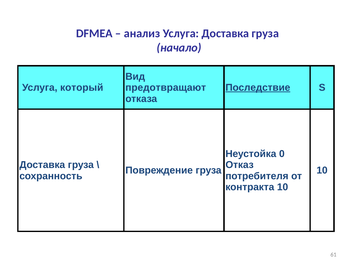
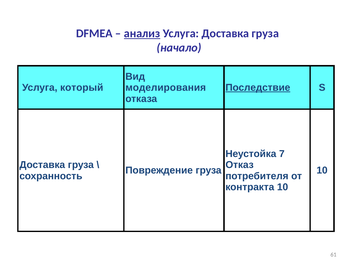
анализ underline: none -> present
предотвращают: предотвращают -> моделирования
0: 0 -> 7
